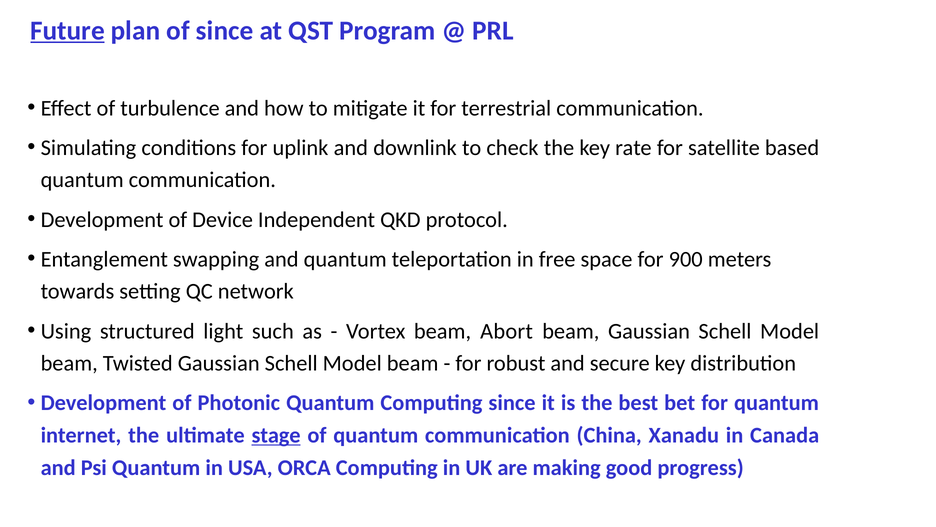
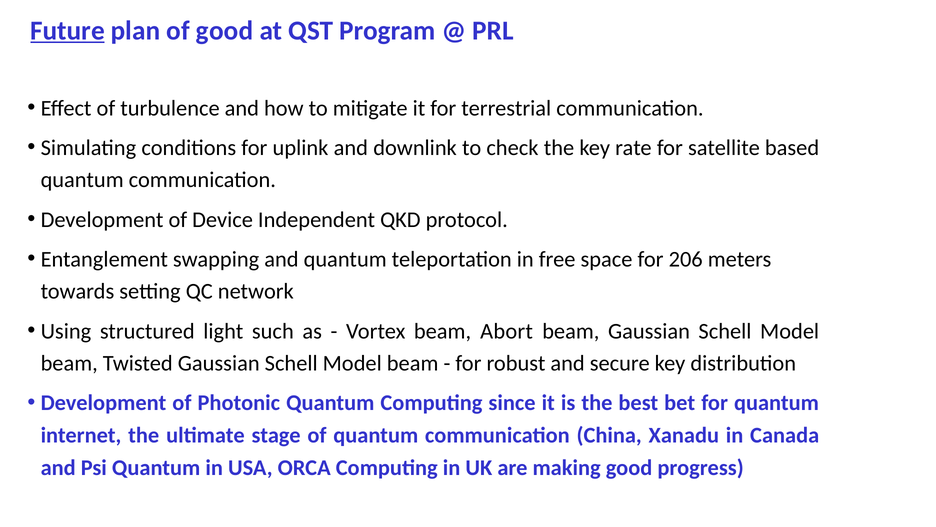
of since: since -> good
900: 900 -> 206
stage underline: present -> none
